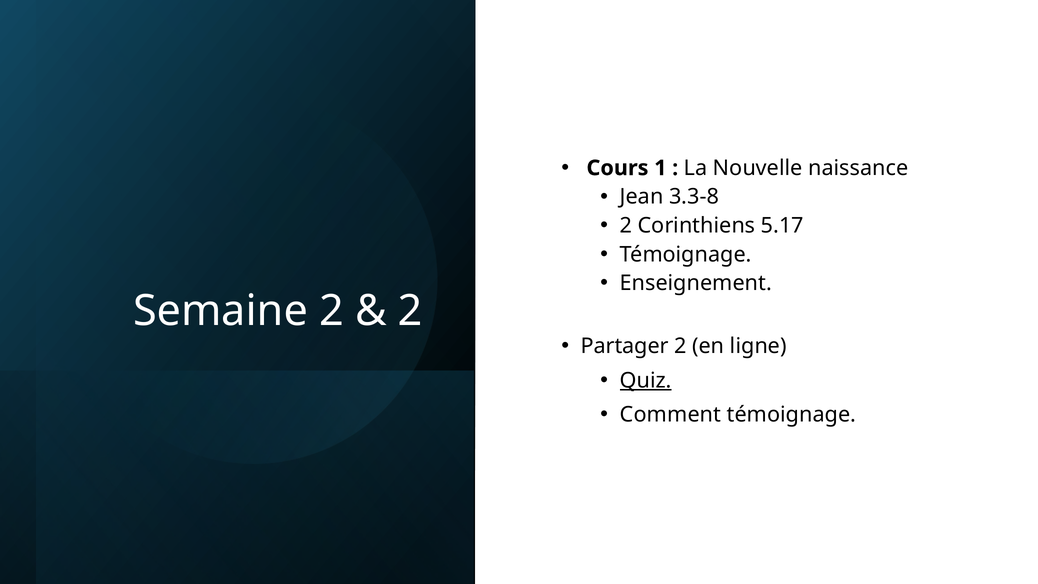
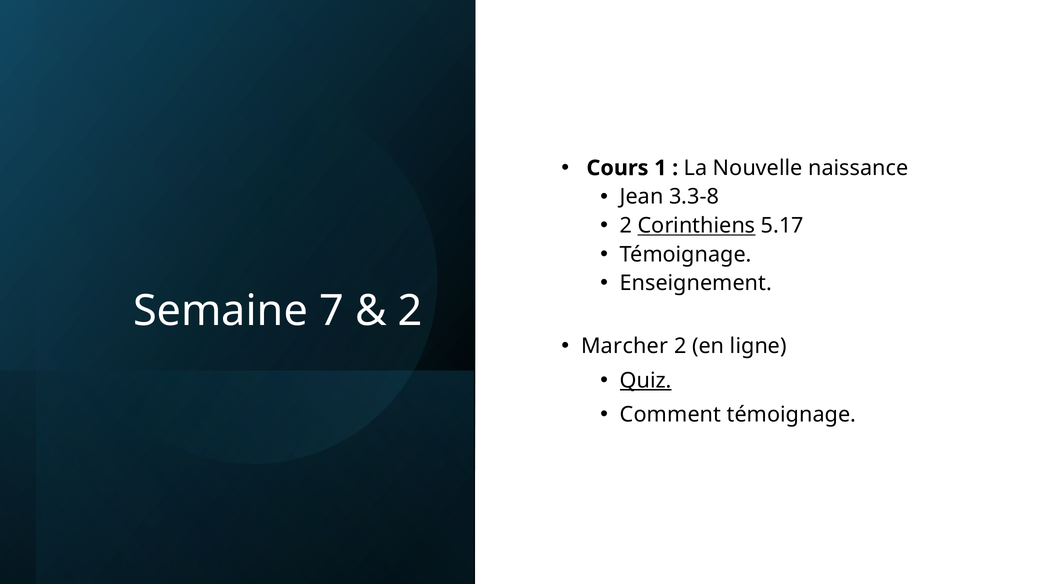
Corinthiens underline: none -> present
Semaine 2: 2 -> 7
Partager: Partager -> Marcher
